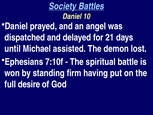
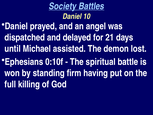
7:10f: 7:10f -> 0:10f
desire: desire -> killing
